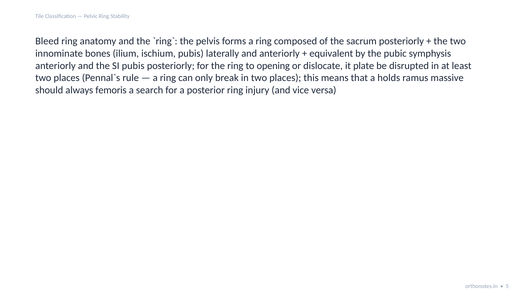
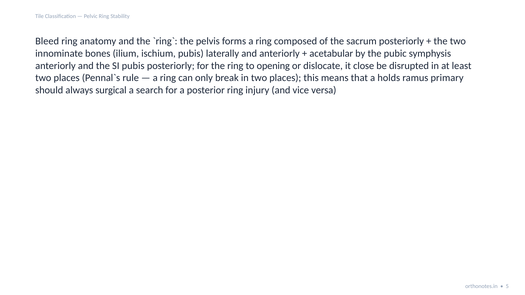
equivalent: equivalent -> acetabular
plate: plate -> close
massive: massive -> primary
femoris: femoris -> surgical
